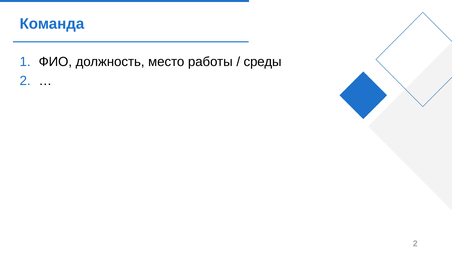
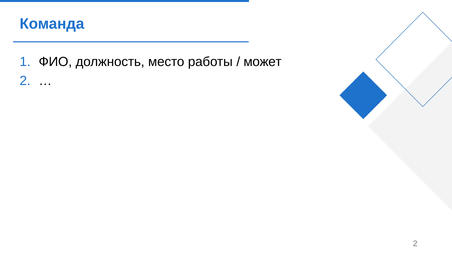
среды: среды -> может
